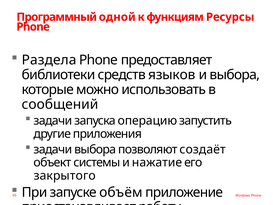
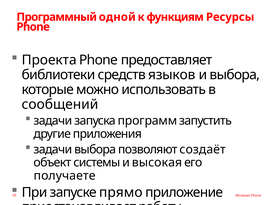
Раздела: Раздела -> Проекта
операцию: операцию -> программ
нажатие: нажатие -> высокая
закрытого: закрытого -> получаете
объём: объём -> прямо
